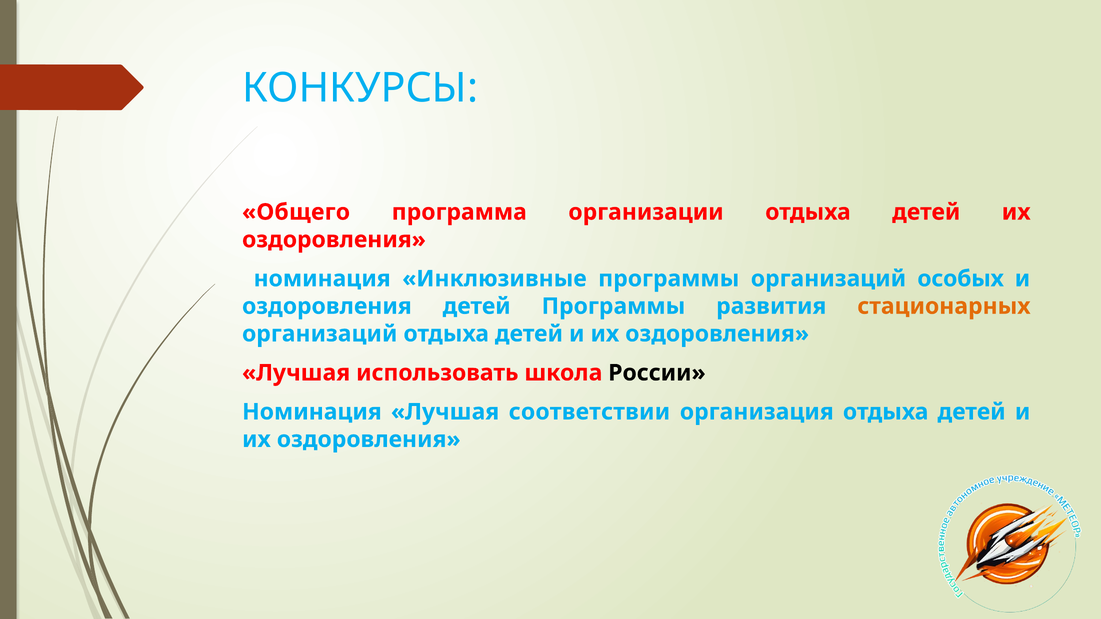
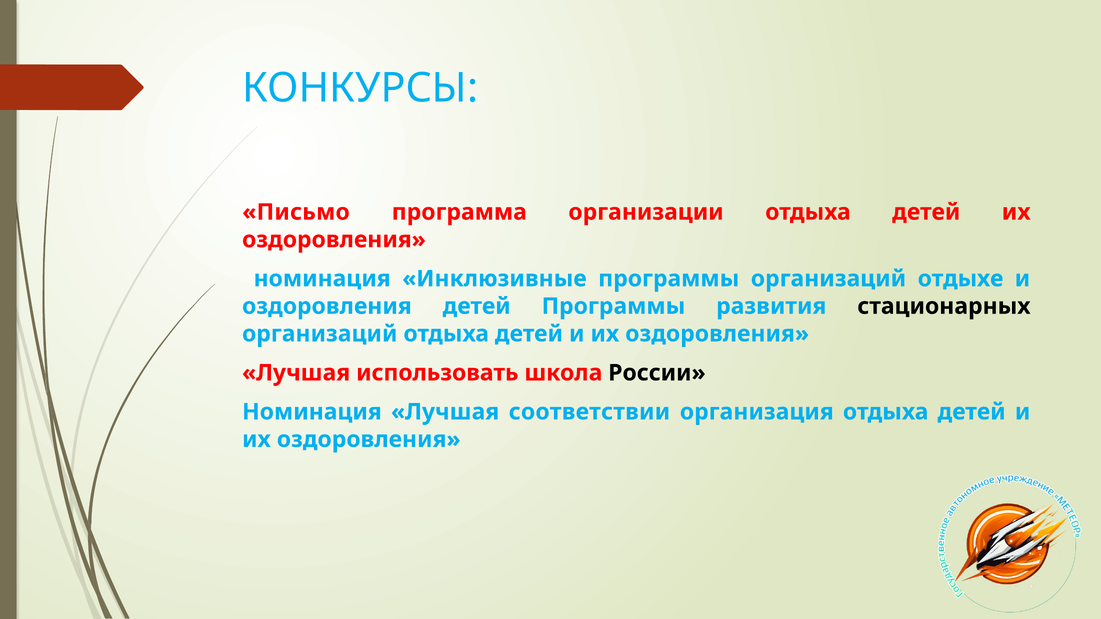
Общего: Общего -> Письмо
особых: особых -> отдыхе
стационарных colour: orange -> black
